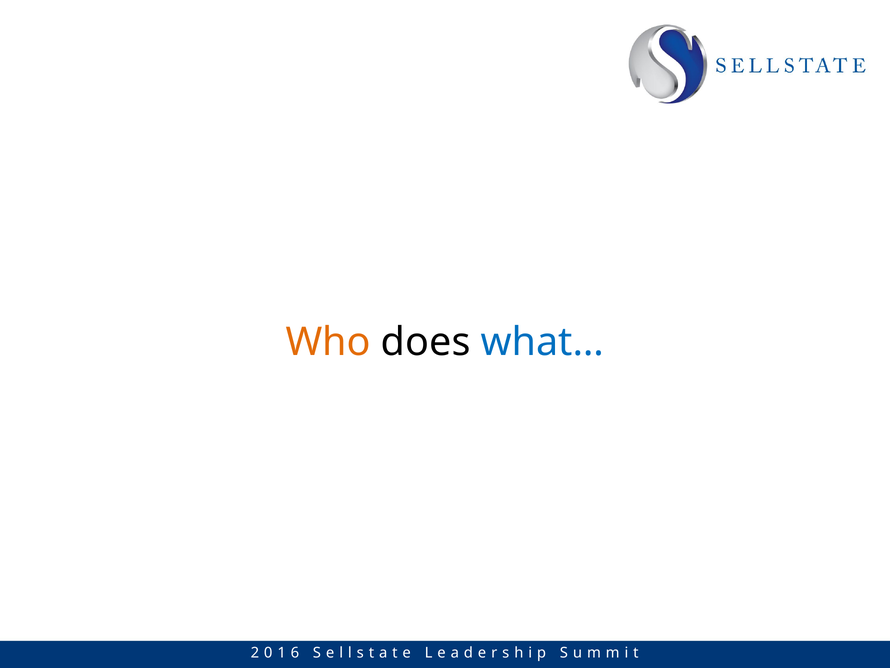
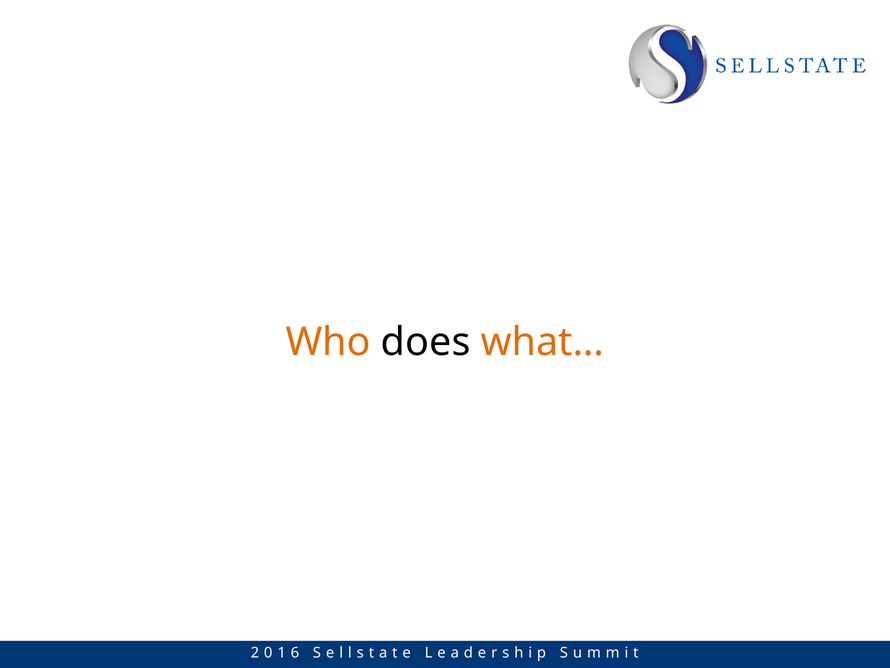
what… colour: blue -> orange
